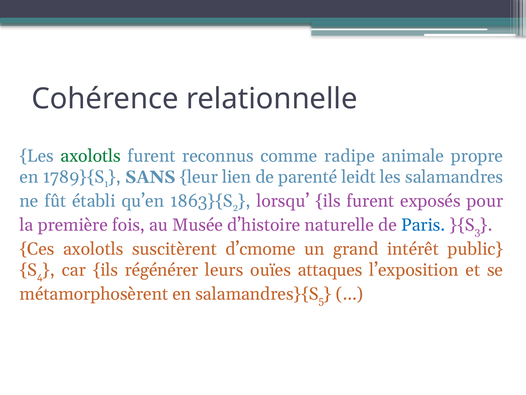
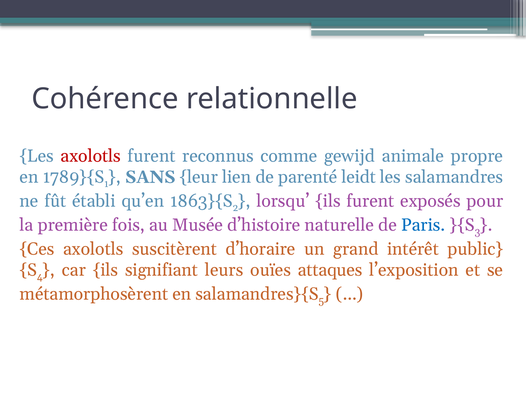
axolotls at (91, 156) colour: green -> red
radipe: radipe -> gewijd
d’cmome: d’cmome -> d’horaire
régénérer: régénérer -> signifiant
